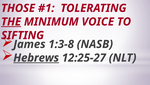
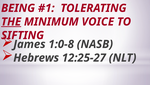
THOSE: THOSE -> BEING
1:3-8: 1:3-8 -> 1:0-8
Hebrews underline: present -> none
